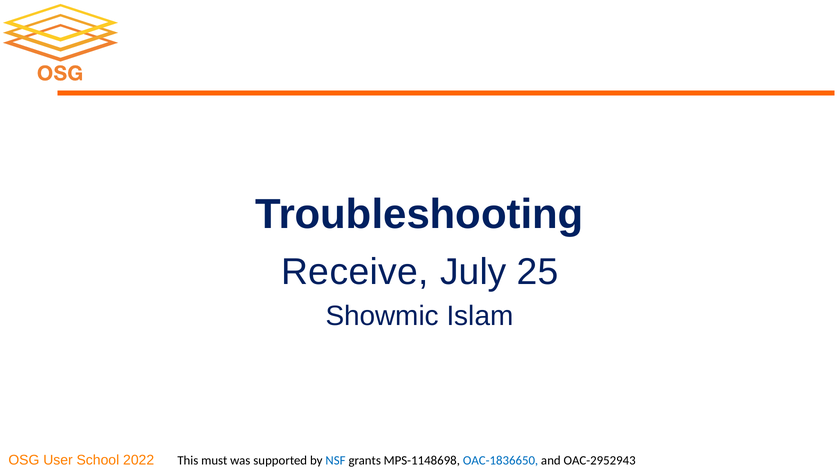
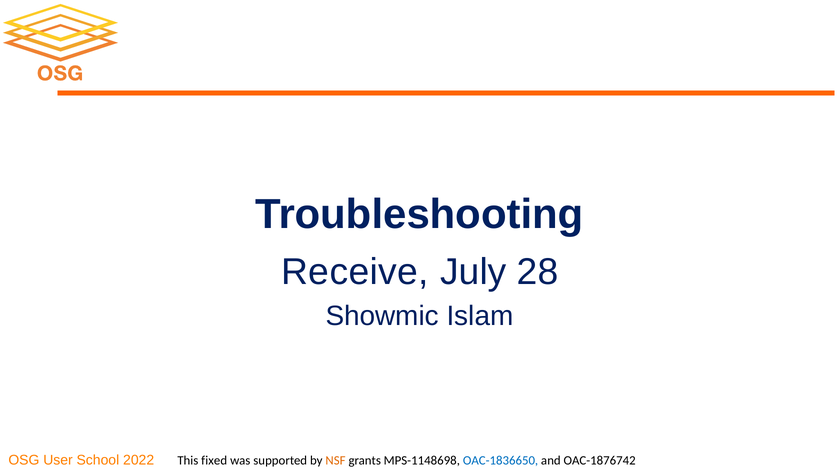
25: 25 -> 28
must: must -> fixed
NSF colour: blue -> orange
OAC-2952943: OAC-2952943 -> OAC-1876742
